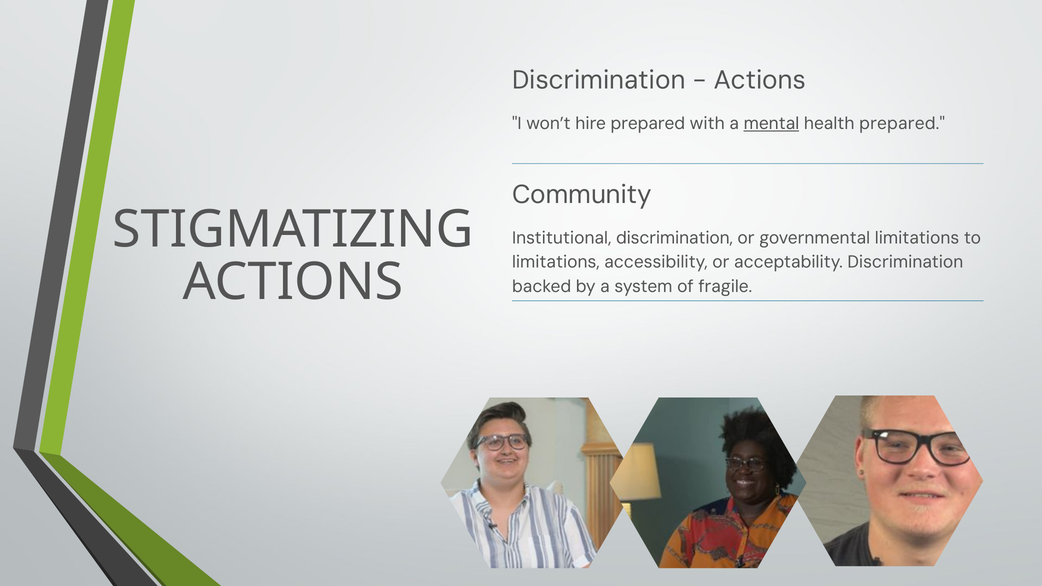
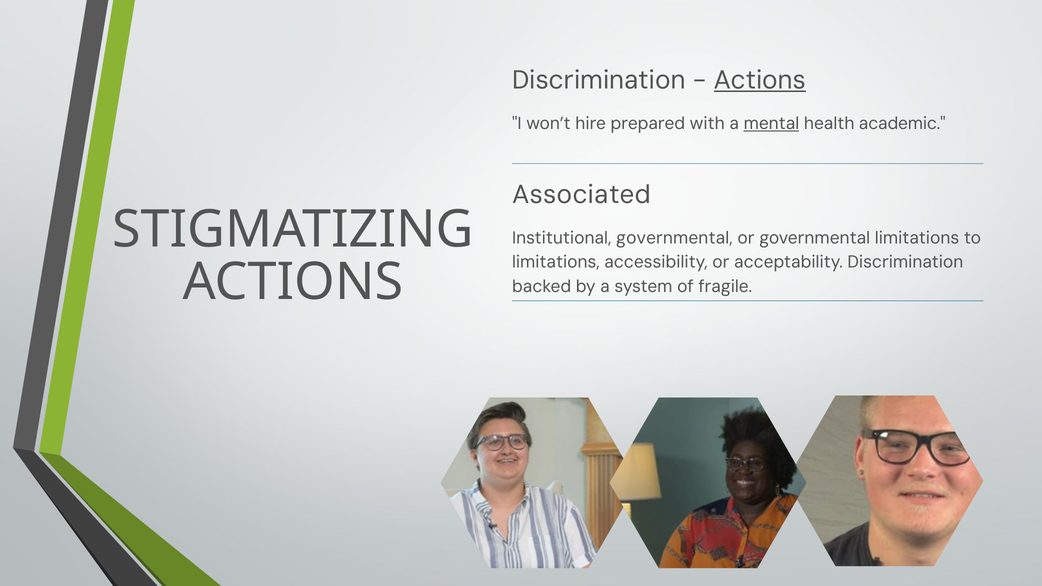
Actions at (760, 80) underline: none -> present
health prepared: prepared -> academic
Community: Community -> Associated
Institutional discrimination: discrimination -> governmental
